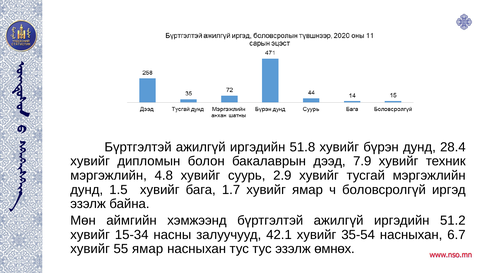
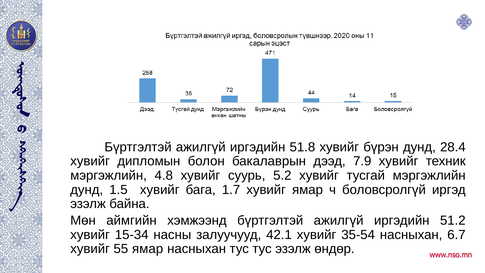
2.9: 2.9 -> 5.2
өмнөх: өмнөх -> өндөр
